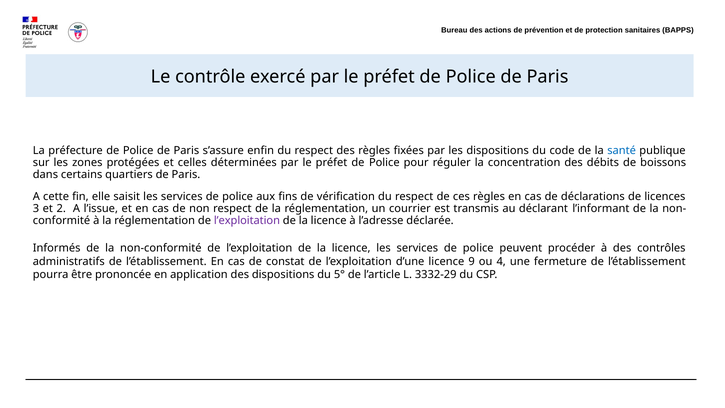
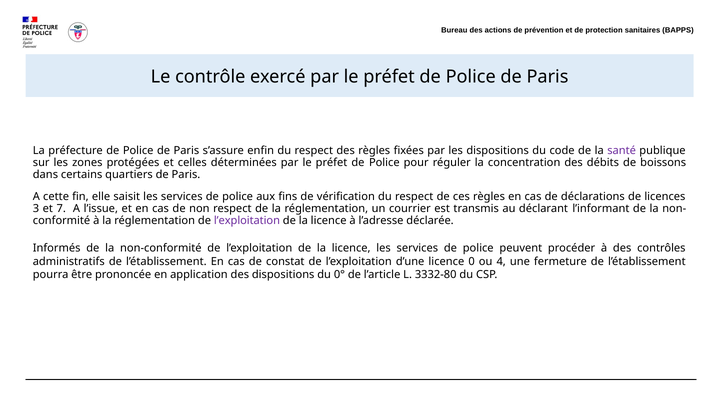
santé colour: blue -> purple
2: 2 -> 7
9: 9 -> 0
5°: 5° -> 0°
3332-29: 3332-29 -> 3332-80
